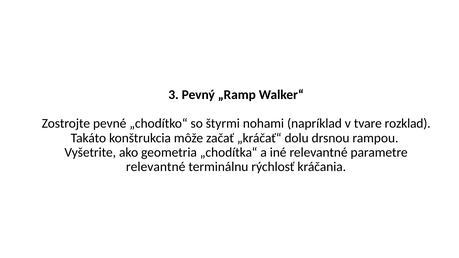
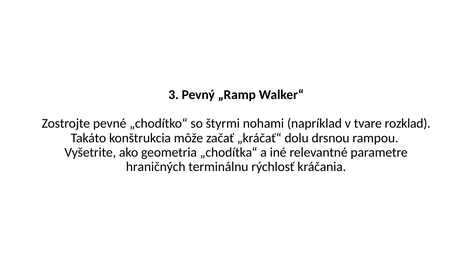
relevantné at (156, 167): relevantné -> hraničných
